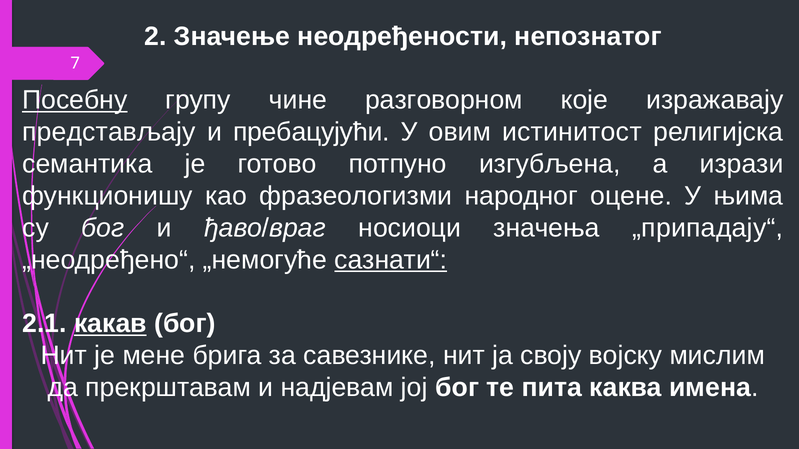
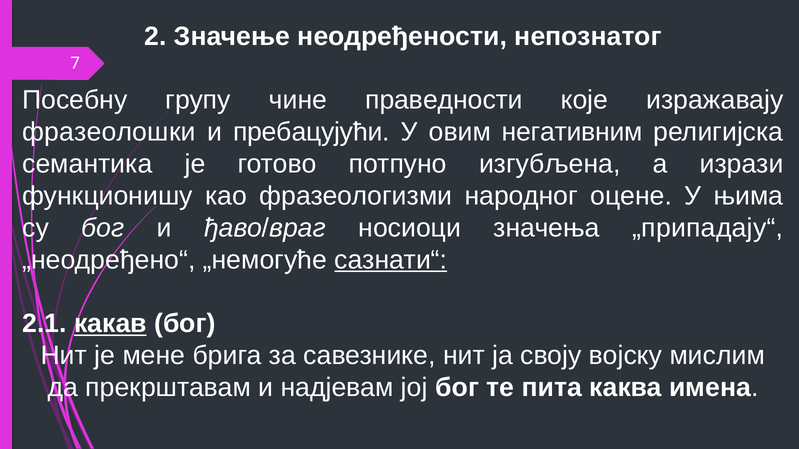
Посебну underline: present -> none
разговорном: разговорном -> праведности
представљају: представљају -> фразеолошки
истинитост: истинитост -> негативним
